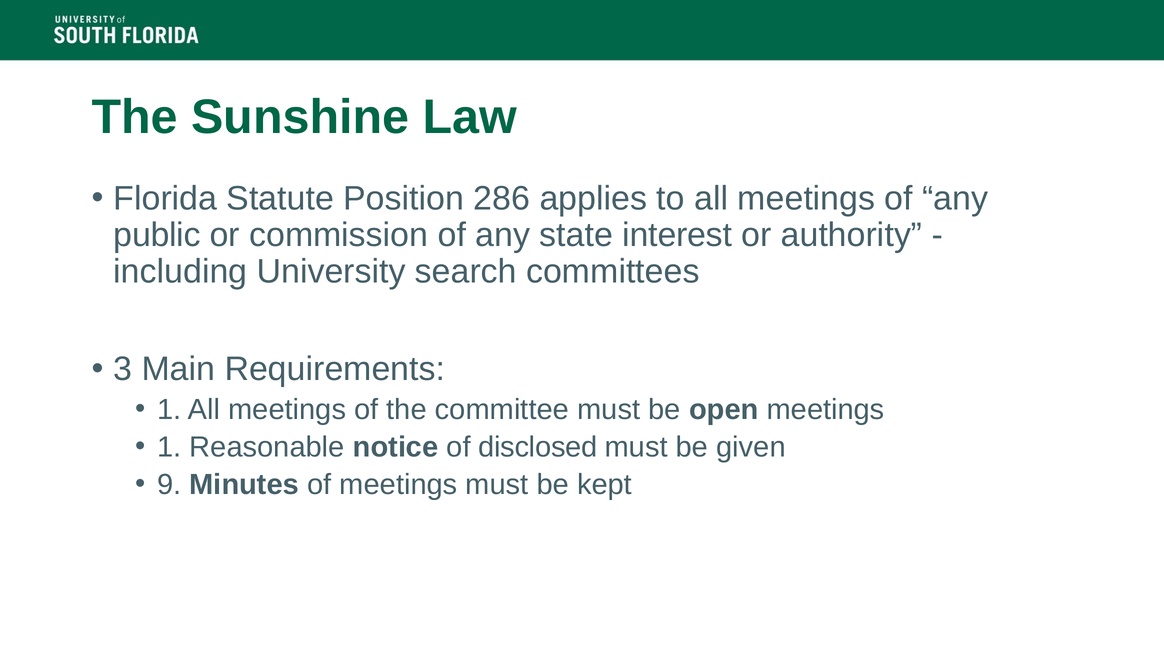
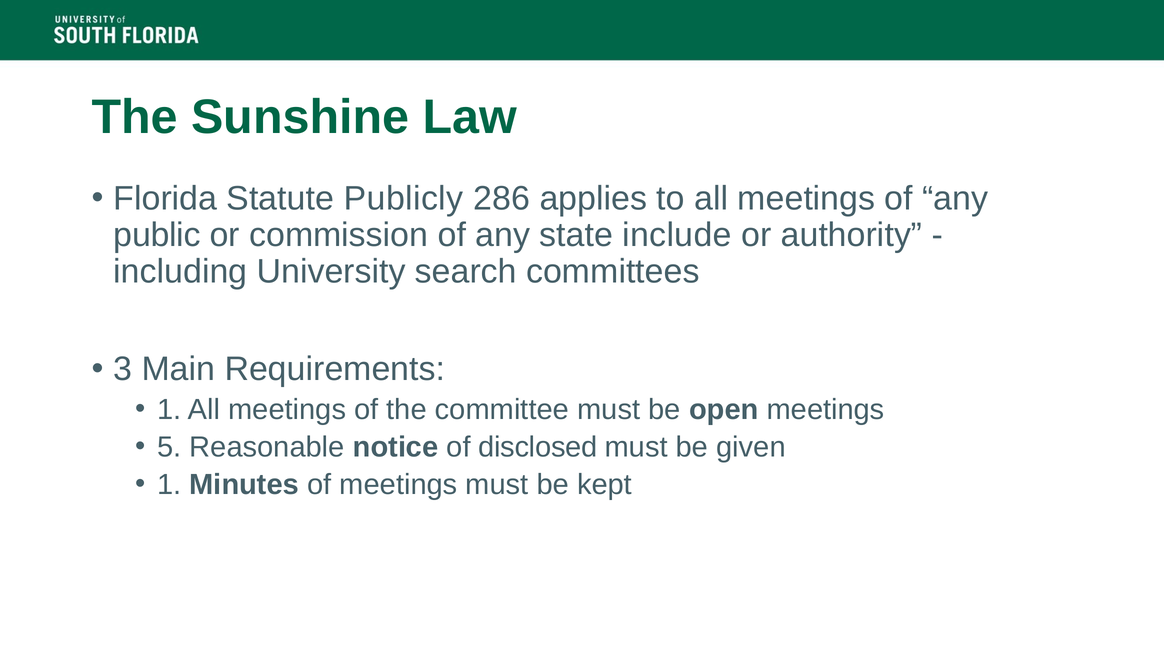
Position: Position -> Publicly
interest: interest -> include
1 at (169, 447): 1 -> 5
9 at (169, 484): 9 -> 1
